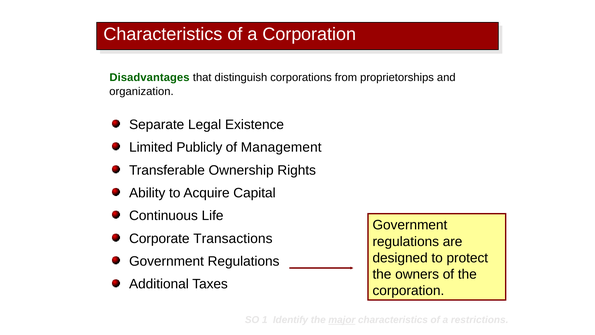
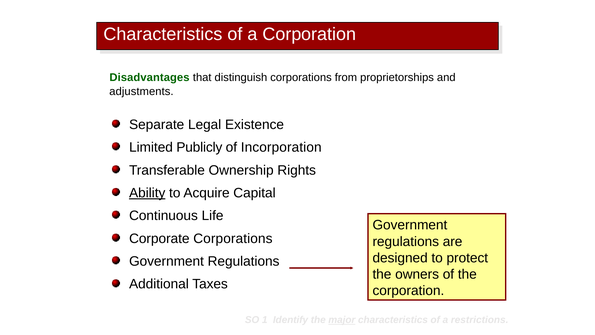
organization: organization -> adjustments
Management: Management -> Incorporation
Ability underline: none -> present
Corporate Transactions: Transactions -> Corporations
